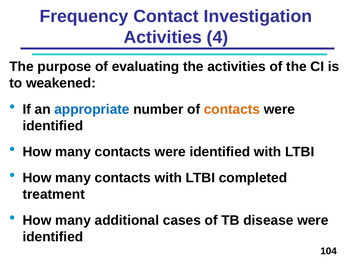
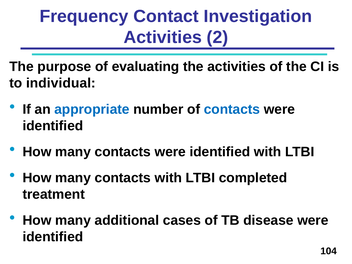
4: 4 -> 2
weakened: weakened -> individual
contacts at (232, 109) colour: orange -> blue
